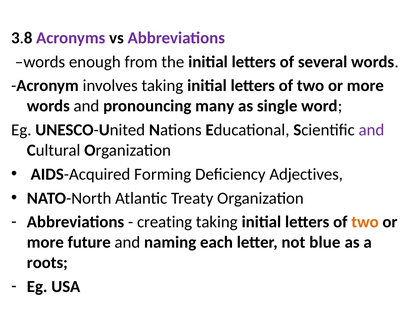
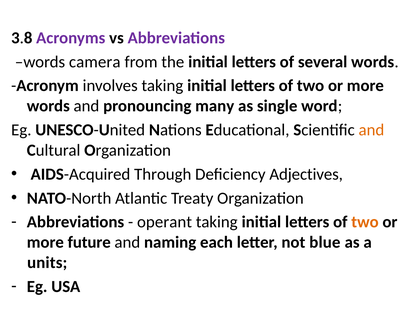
enough: enough -> camera
and at (371, 130) colour: purple -> orange
Forming: Forming -> Through
creating: creating -> operant
roots: roots -> units
